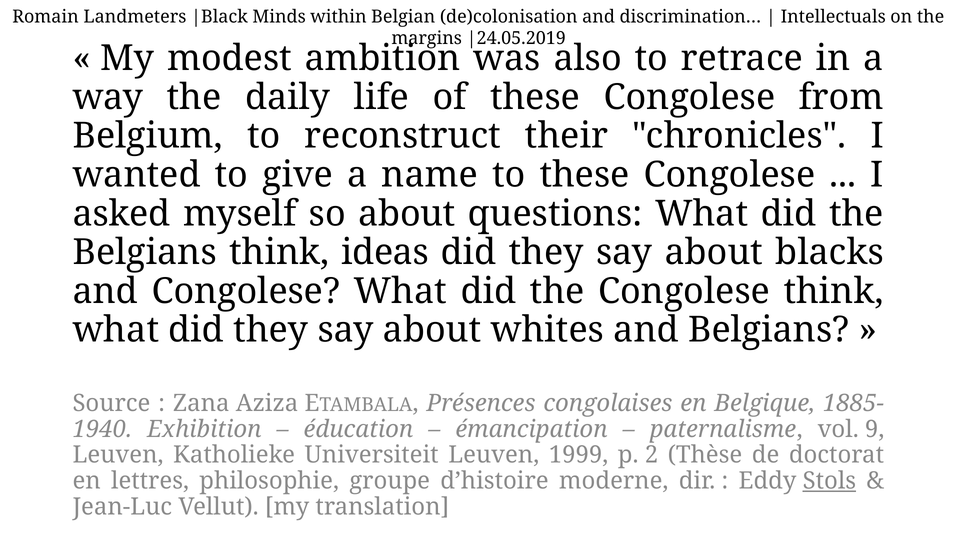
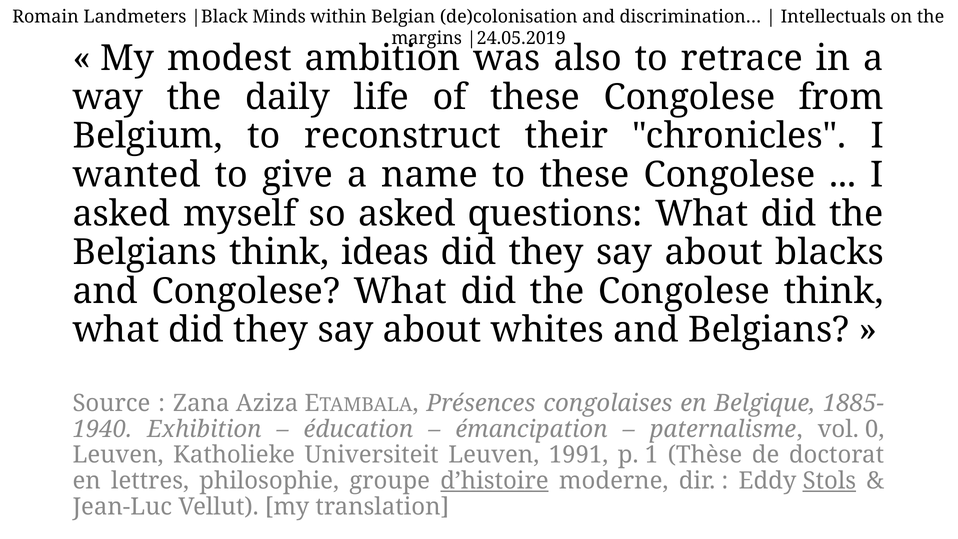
so about: about -> asked
9: 9 -> 0
1999: 1999 -> 1991
2: 2 -> 1
d’histoire underline: none -> present
